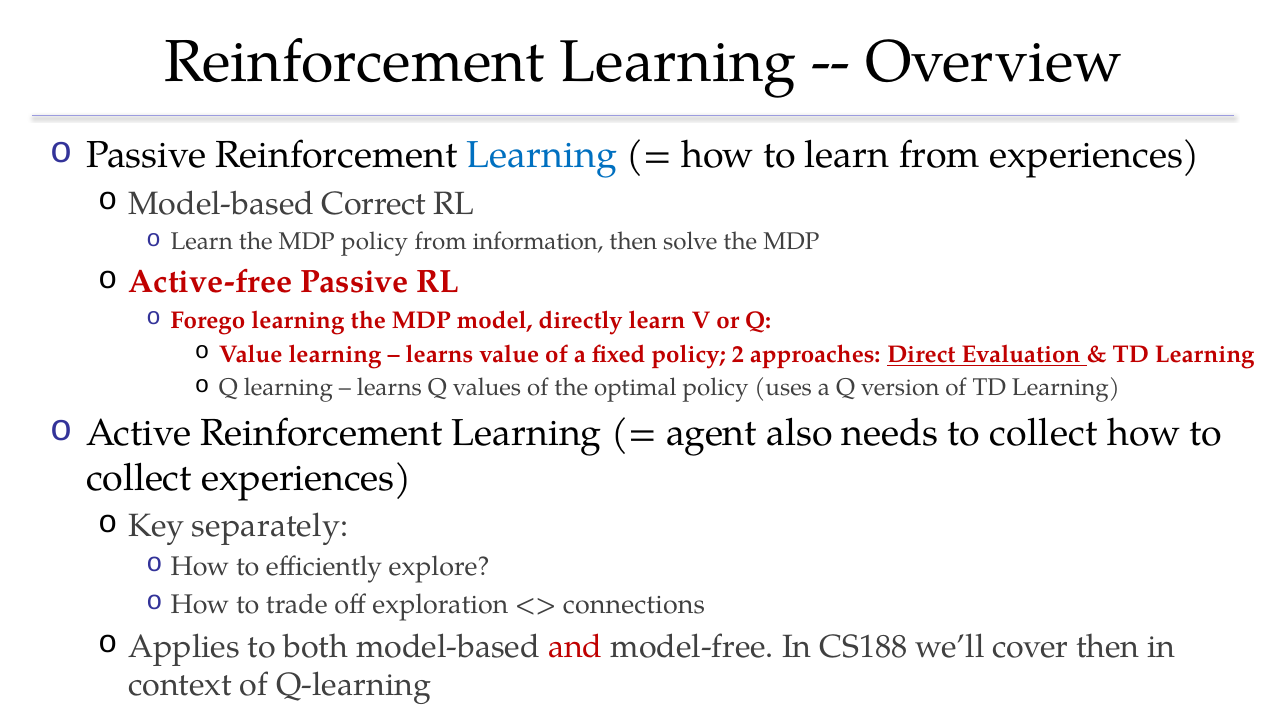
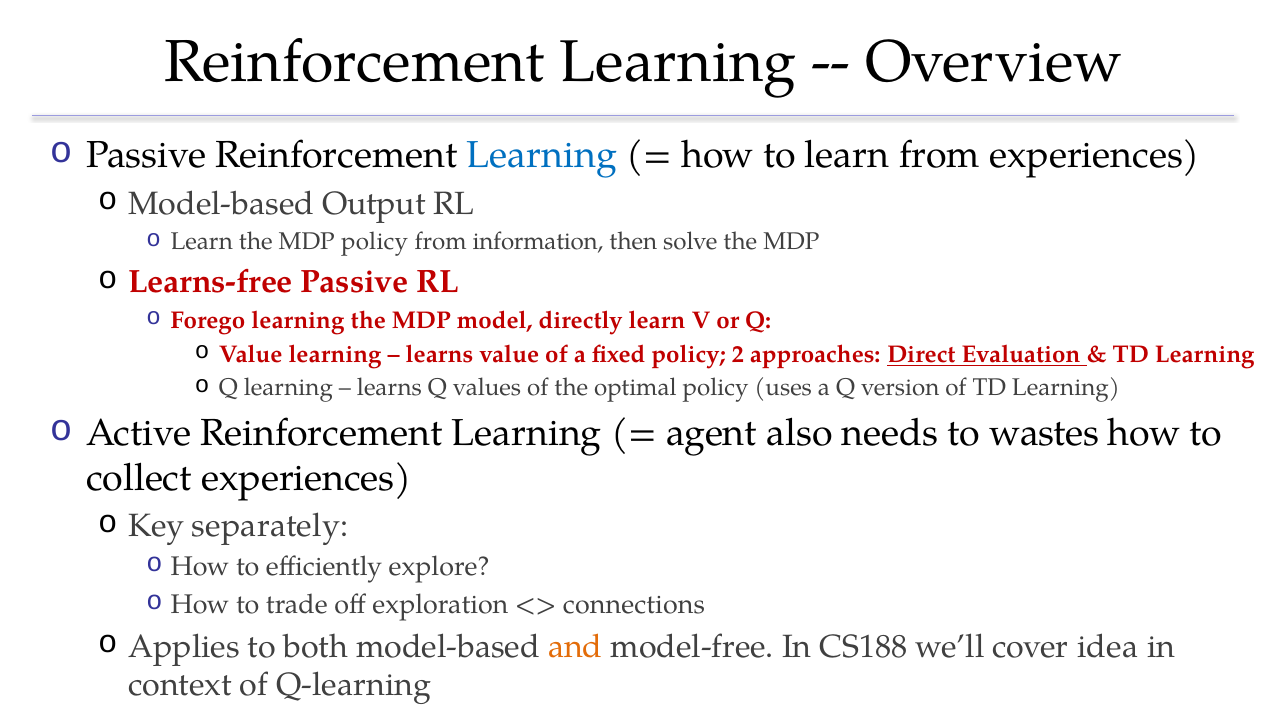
Correct: Correct -> Output
Active-free: Active-free -> Learns-free
needs to collect: collect -> wastes
and colour: red -> orange
cover then: then -> idea
